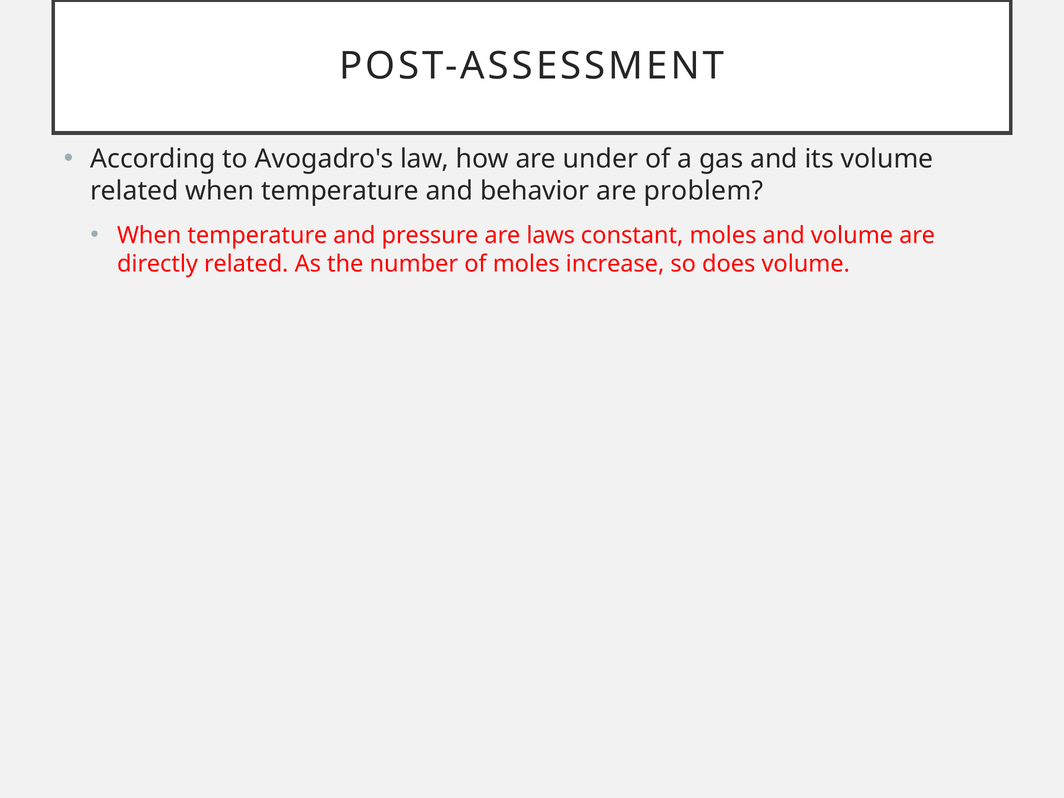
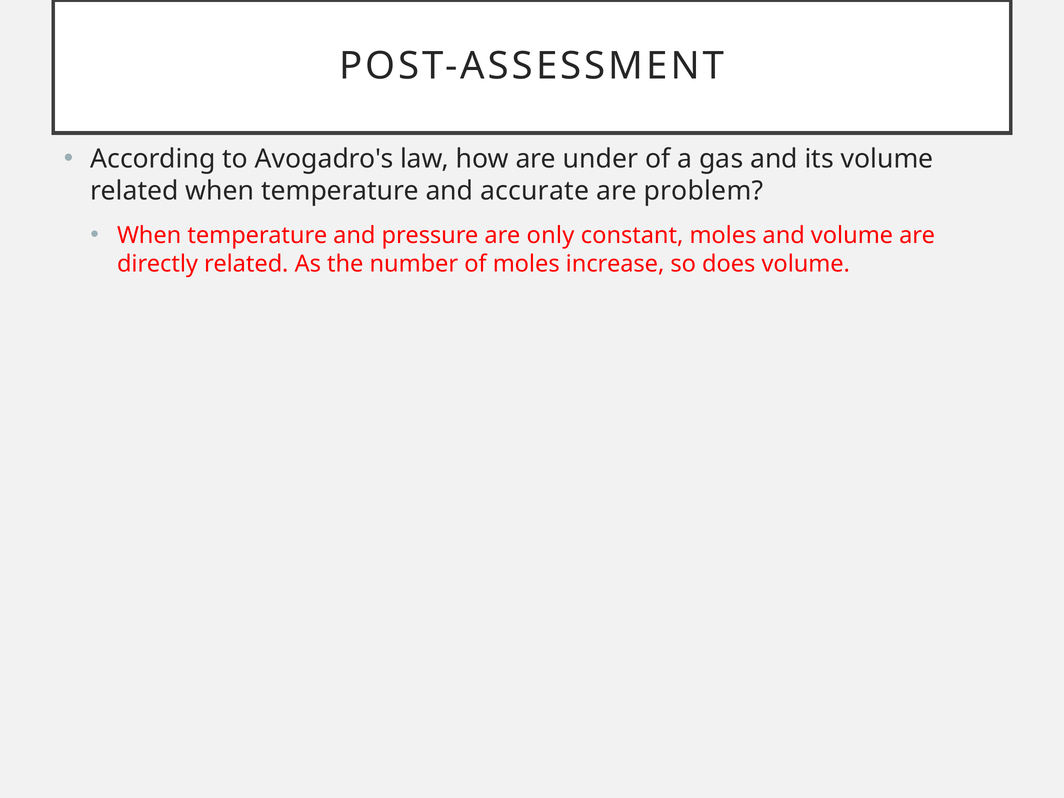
behavior: behavior -> accurate
laws: laws -> only
